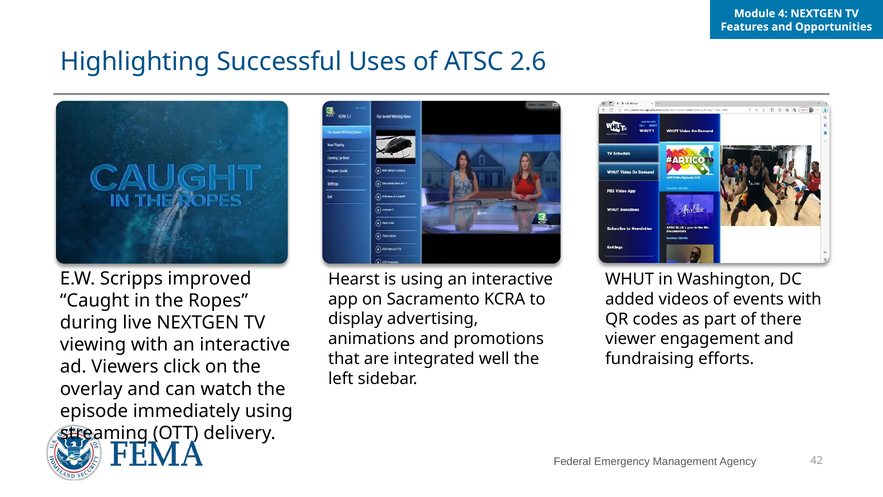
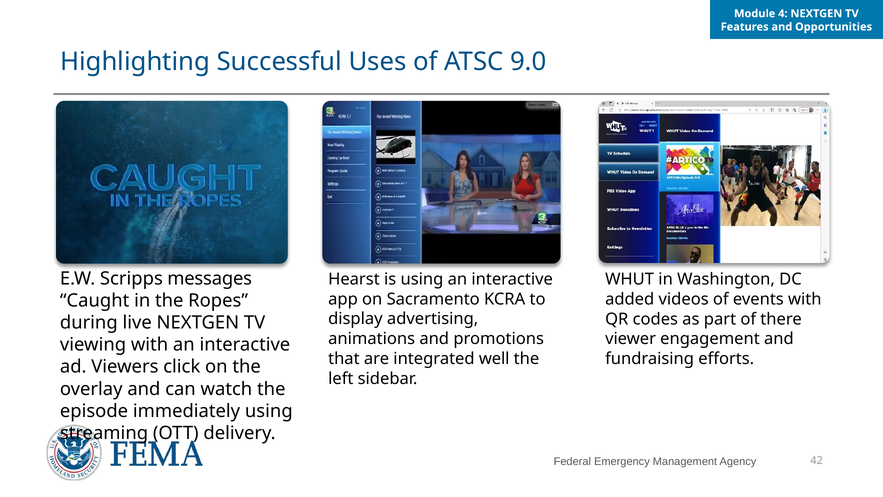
2.6: 2.6 -> 9.0
improved: improved -> messages
